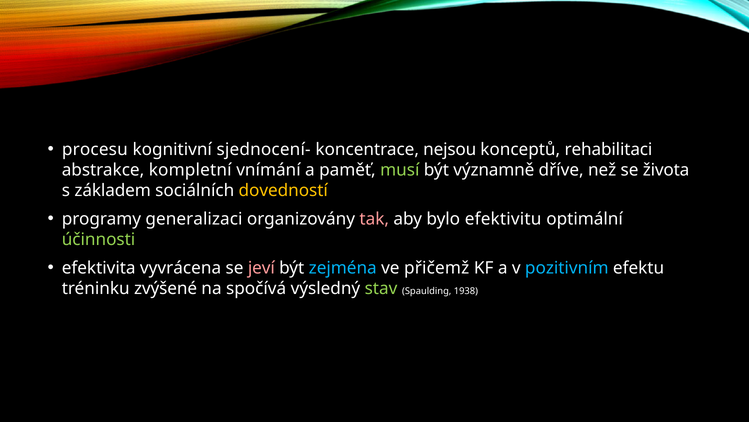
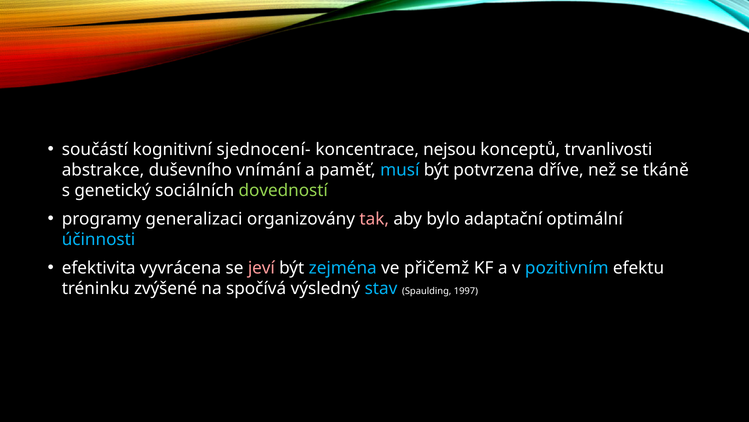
procesu: procesu -> součástí
rehabilitaci: rehabilitaci -> trvanlivosti
kompletní: kompletní -> duševního
musí colour: light green -> light blue
významně: významně -> potvrzena
života: života -> tkáně
základem: základem -> genetický
dovedností colour: yellow -> light green
efektivitu: efektivitu -> adaptační
účinnosti colour: light green -> light blue
stav colour: light green -> light blue
1938: 1938 -> 1997
